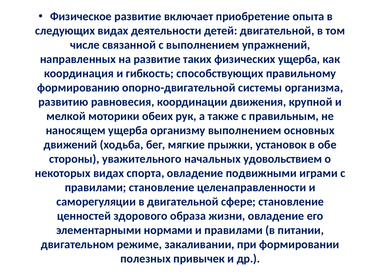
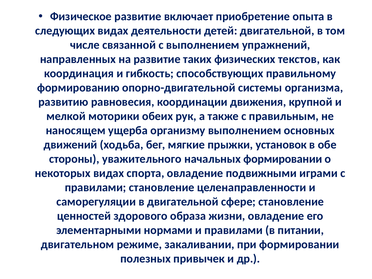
физических ущерба: ущерба -> текстов
начальных удовольствием: удовольствием -> формировании
